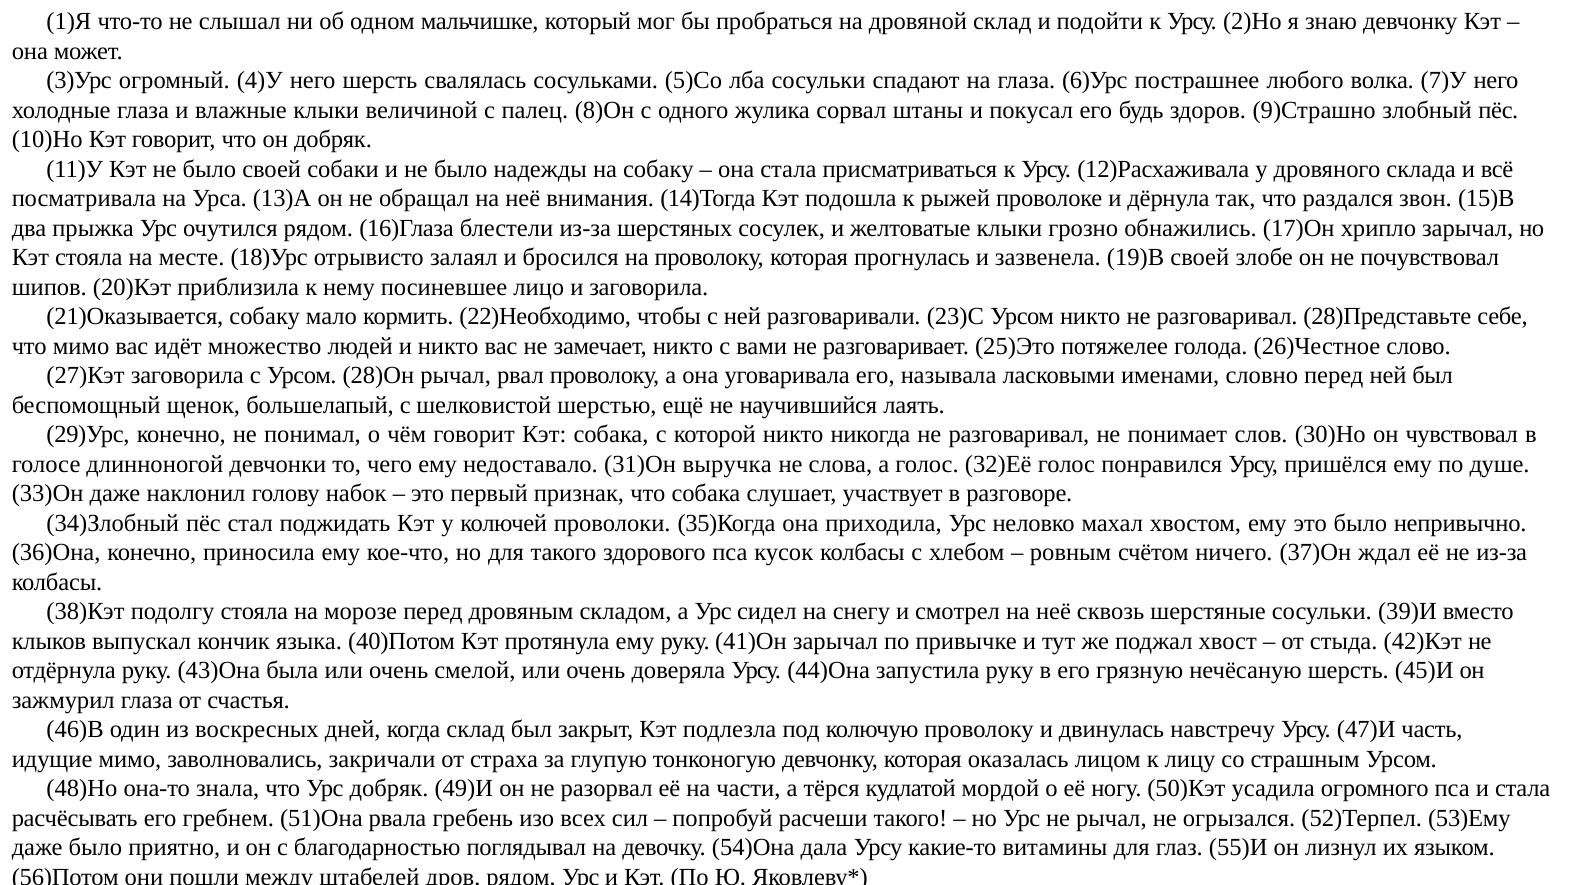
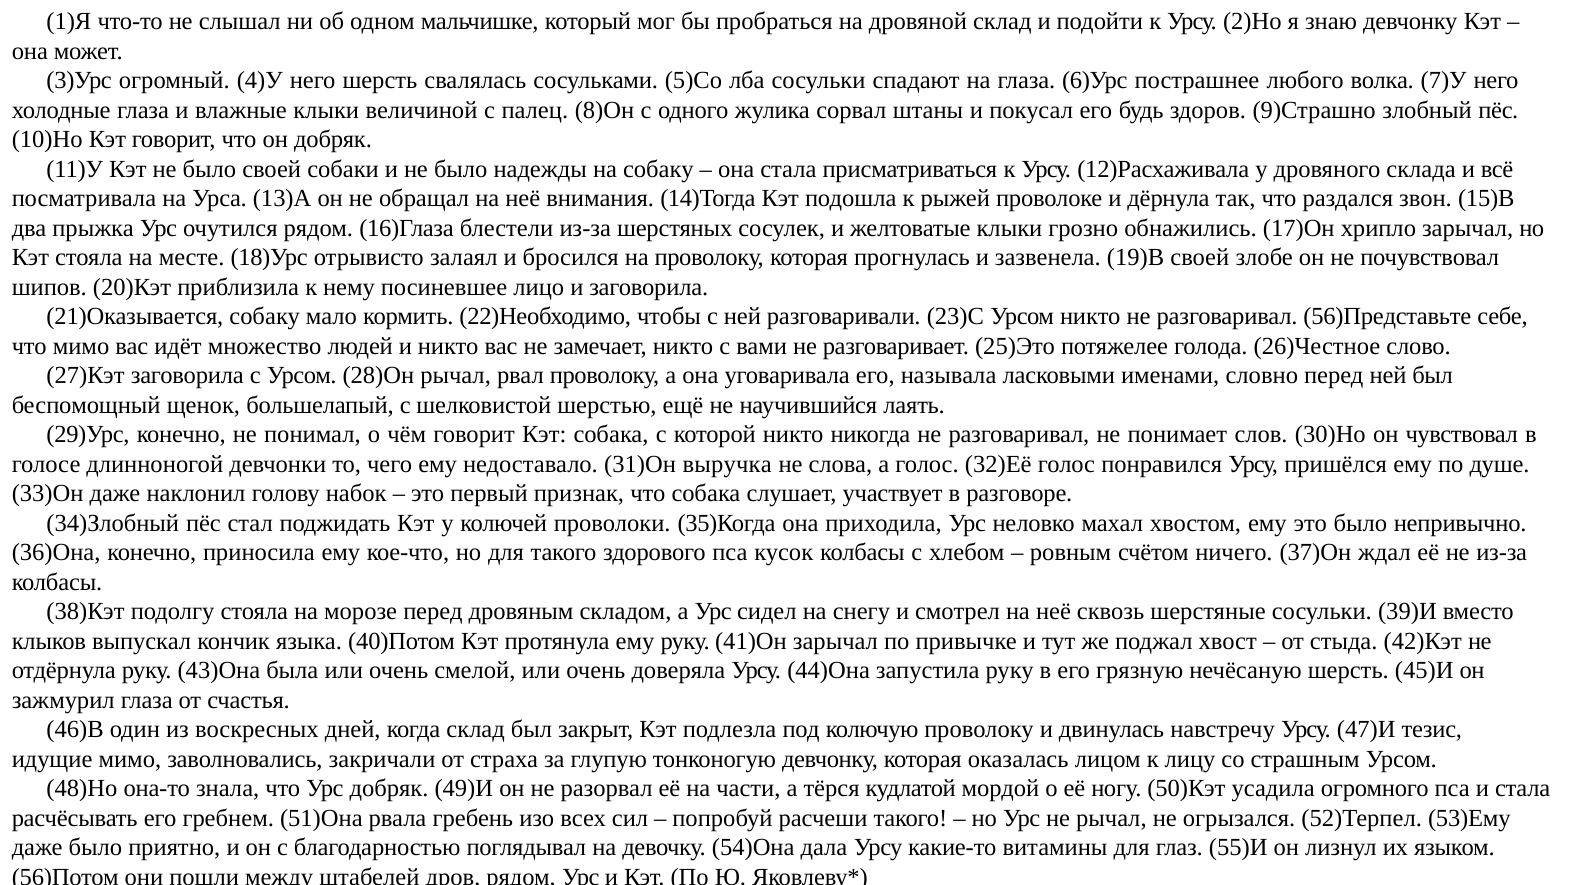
28)Представьте: 28)Представьте -> 56)Представьте
часть: часть -> тезис
